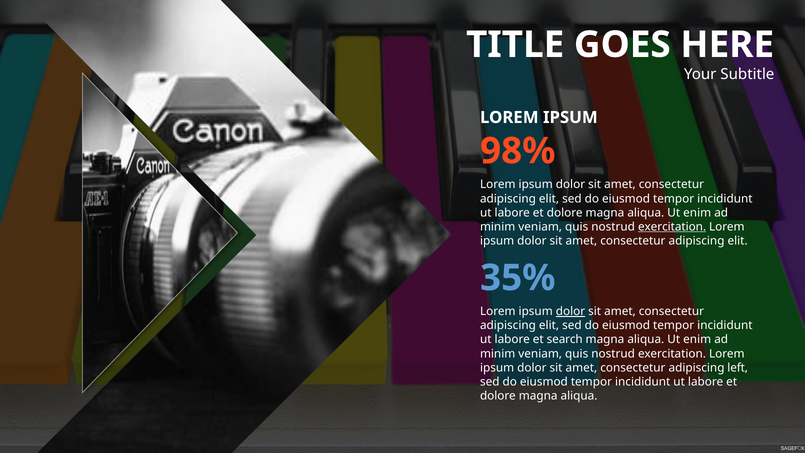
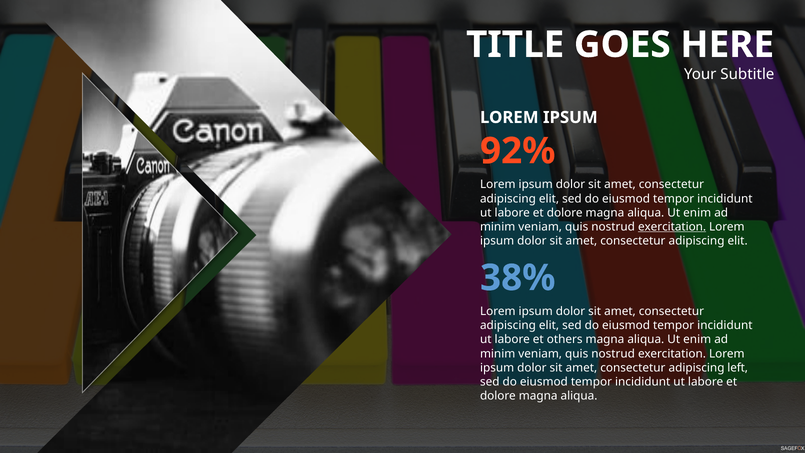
98%: 98% -> 92%
35%: 35% -> 38%
dolor at (570, 311) underline: present -> none
search: search -> others
